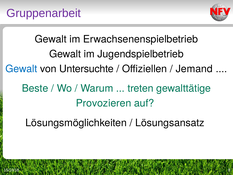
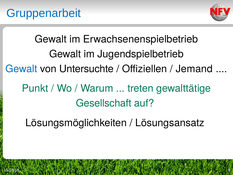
Gruppenarbeit colour: purple -> blue
Beste: Beste -> Punkt
Provozieren: Provozieren -> Gesellschaft
